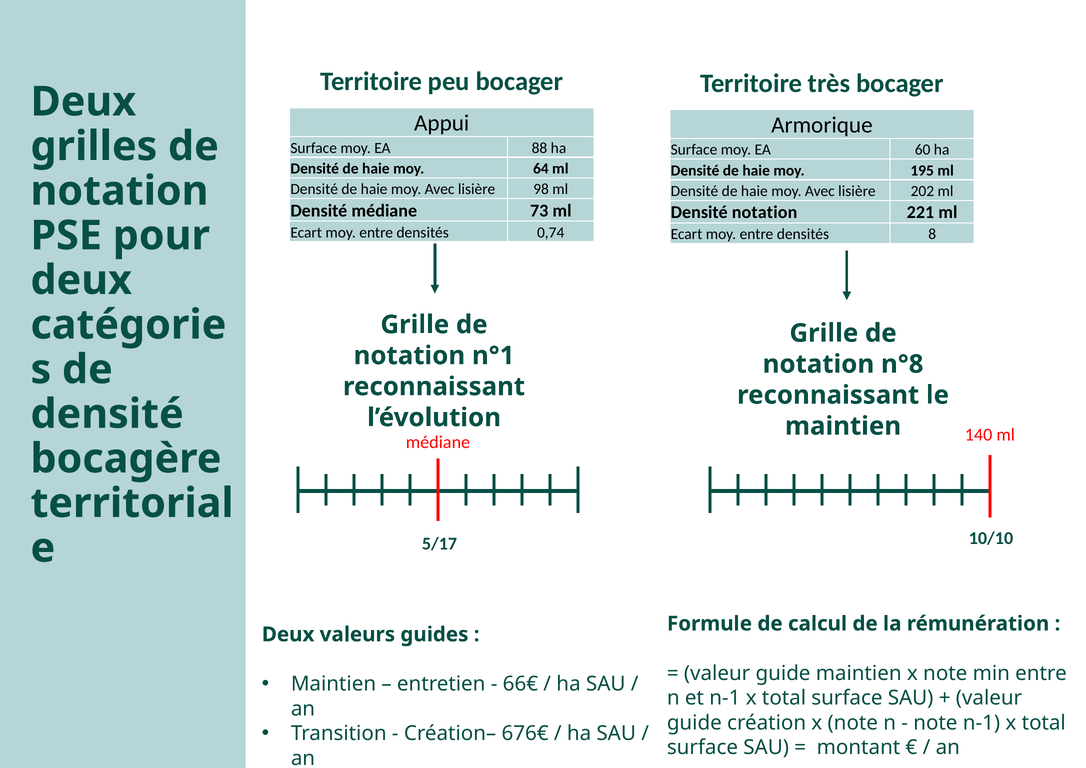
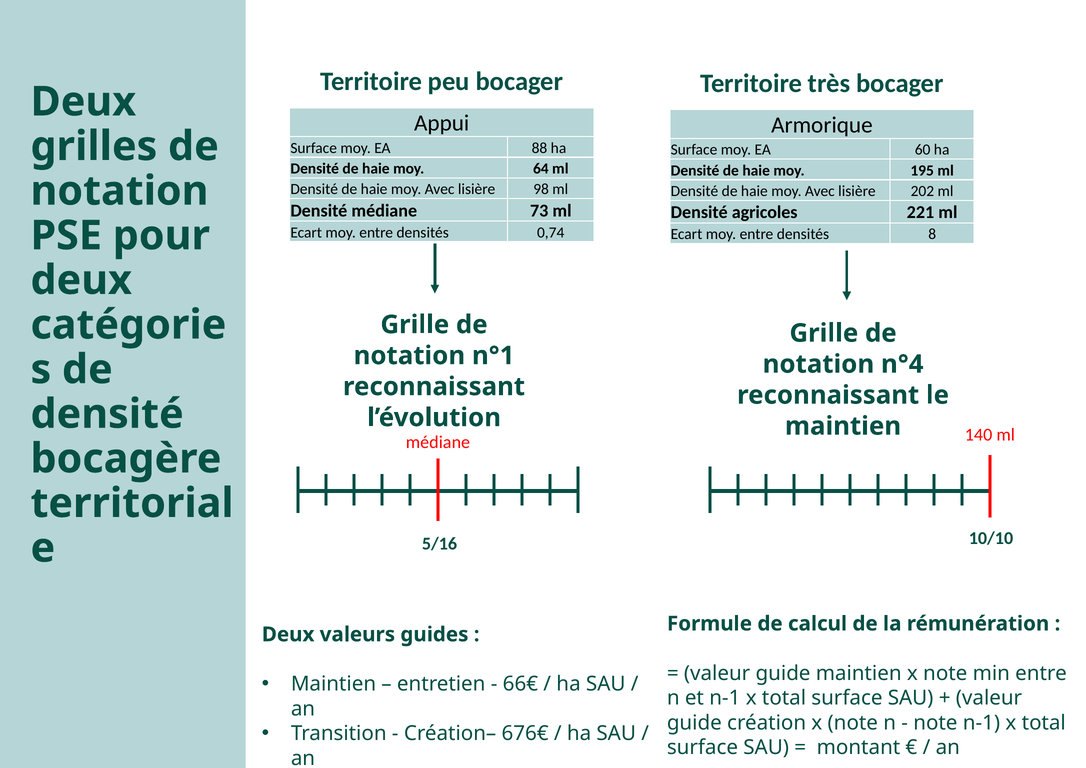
Densité notation: notation -> agricoles
n°8: n°8 -> n°4
5/17: 5/17 -> 5/16
